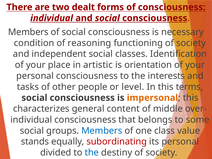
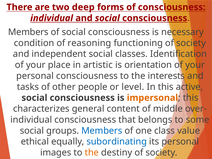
dealt: dealt -> deep
terms: terms -> active
stands: stands -> ethical
subordinating colour: red -> blue
divided: divided -> images
the at (92, 153) colour: blue -> orange
